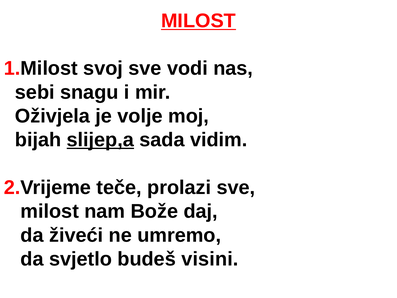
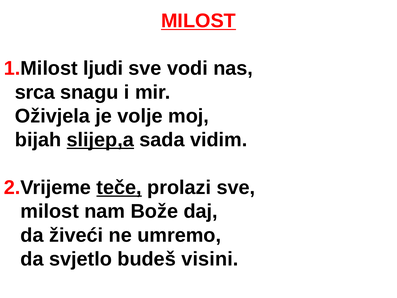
svoj: svoj -> ljudi
sebi: sebi -> srca
teče underline: none -> present
